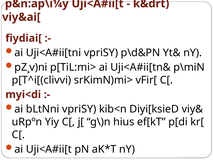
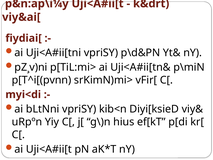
p[T^i[(clivvi: p[T^i[(clivvi -> p[T^i[(pvnn
